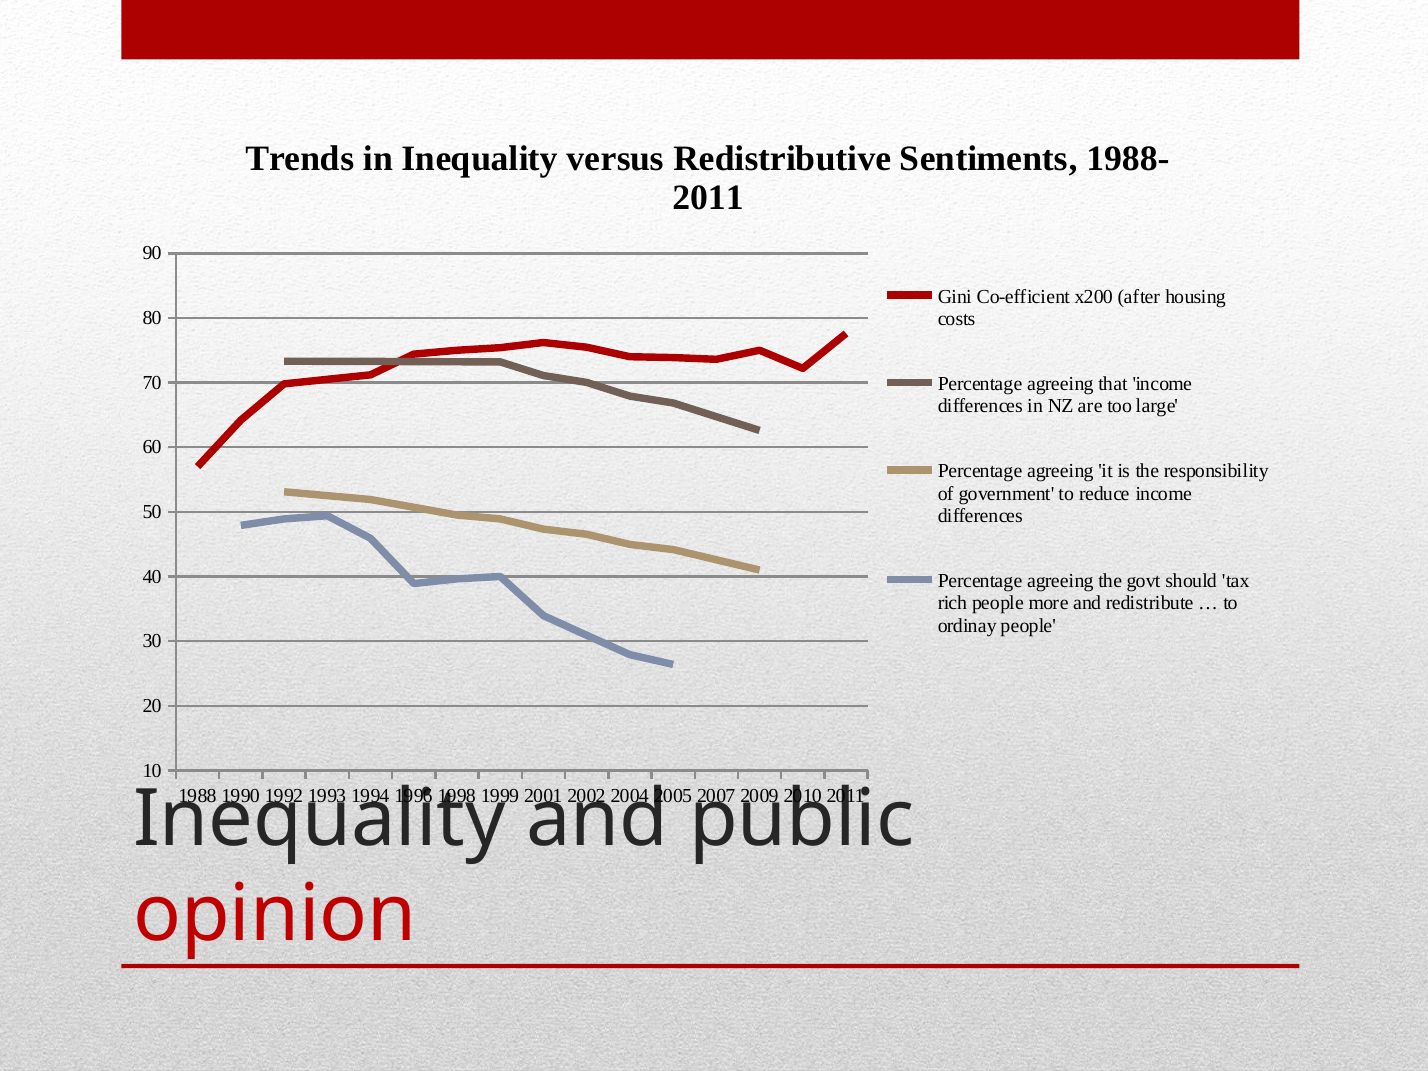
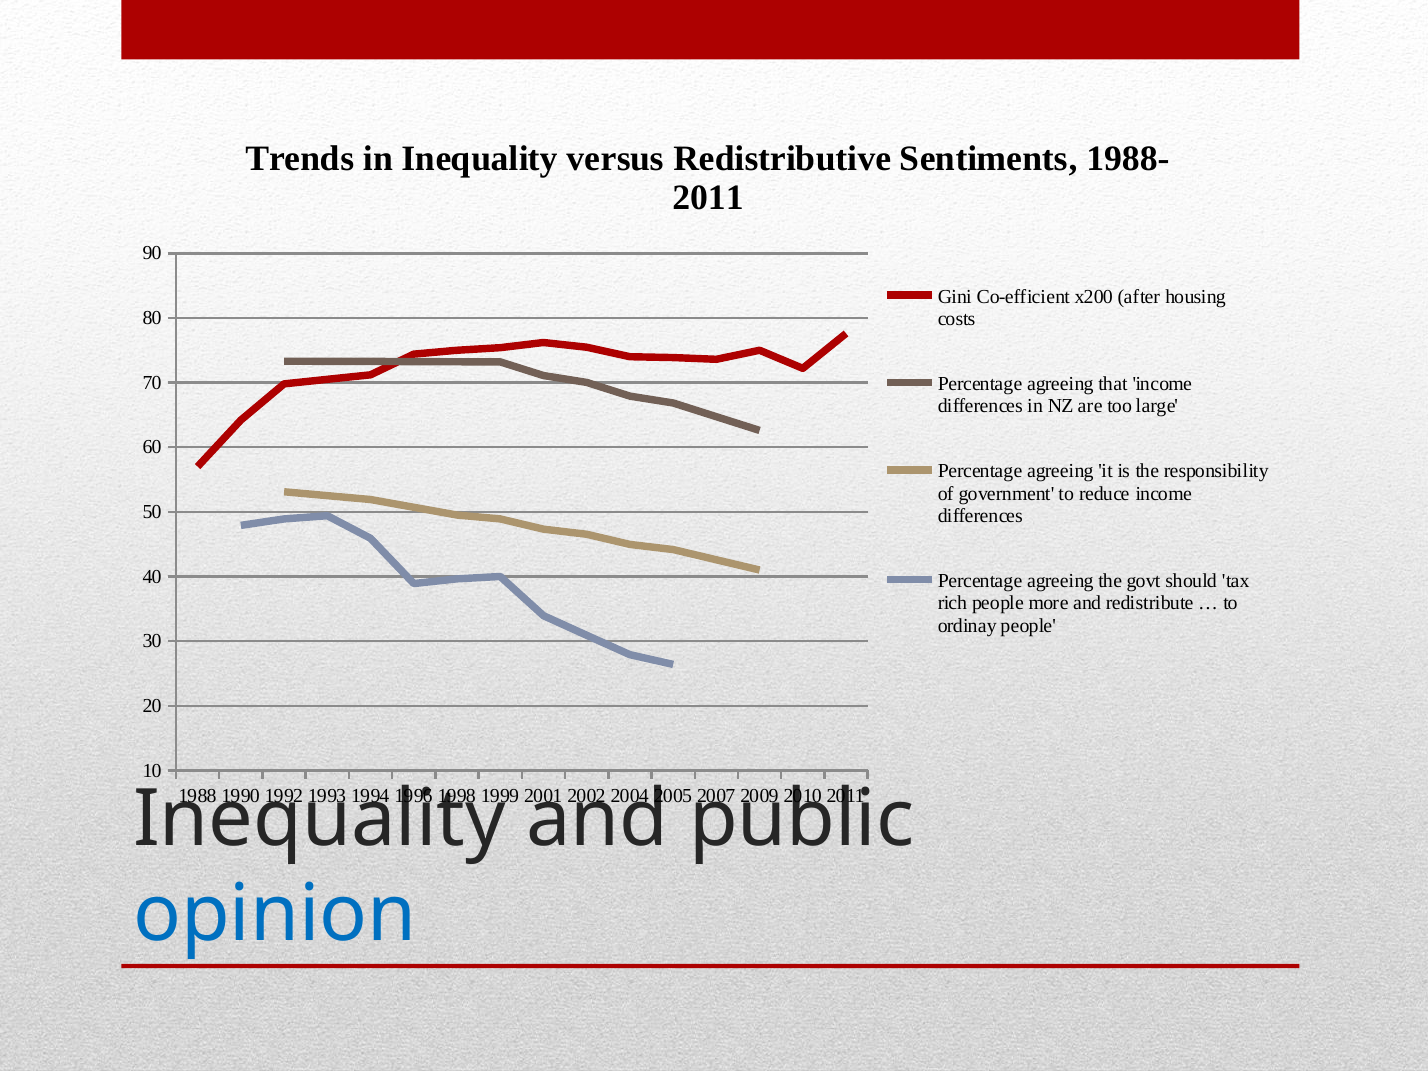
opinion colour: red -> blue
